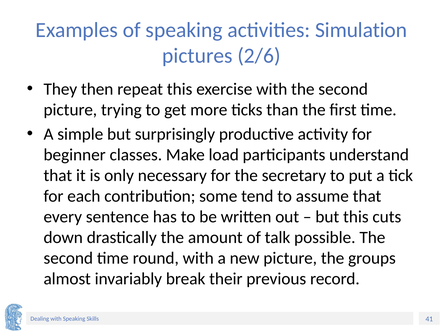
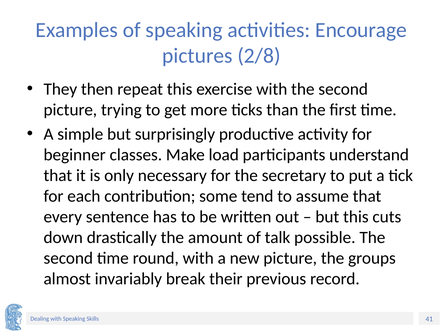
Simulation: Simulation -> Encourage
2/6: 2/6 -> 2/8
